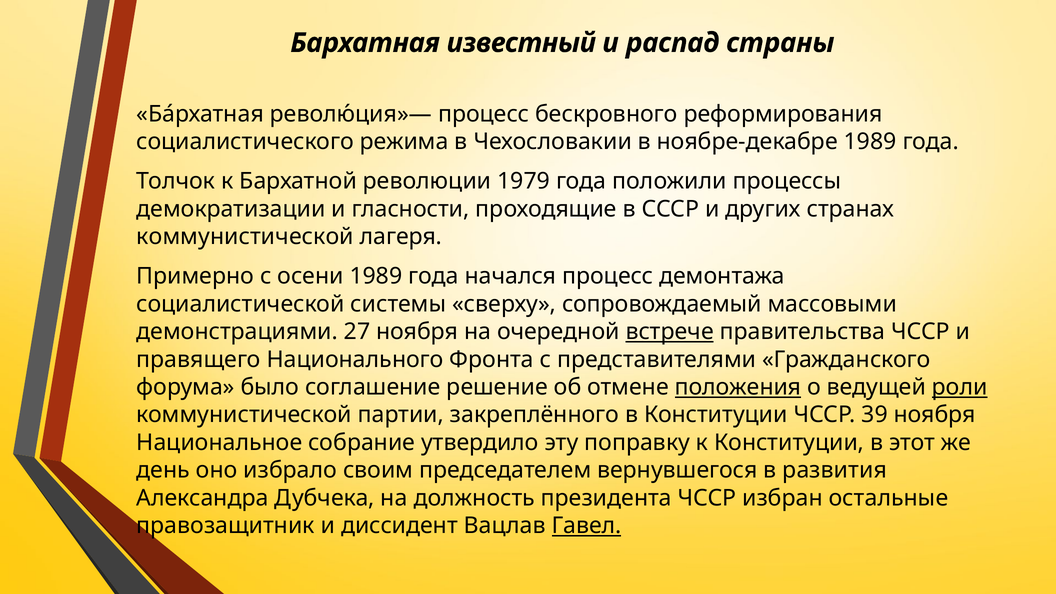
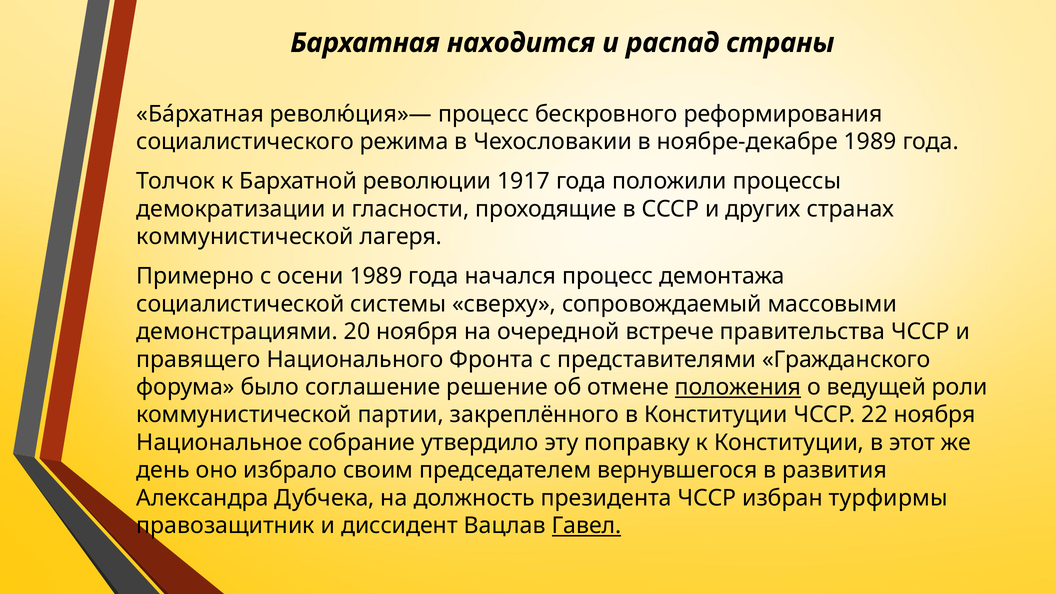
известный: известный -> находится
1979: 1979 -> 1917
27: 27 -> 20
встрече underline: present -> none
роли underline: present -> none
39: 39 -> 22
остальные: остальные -> турфирмы
